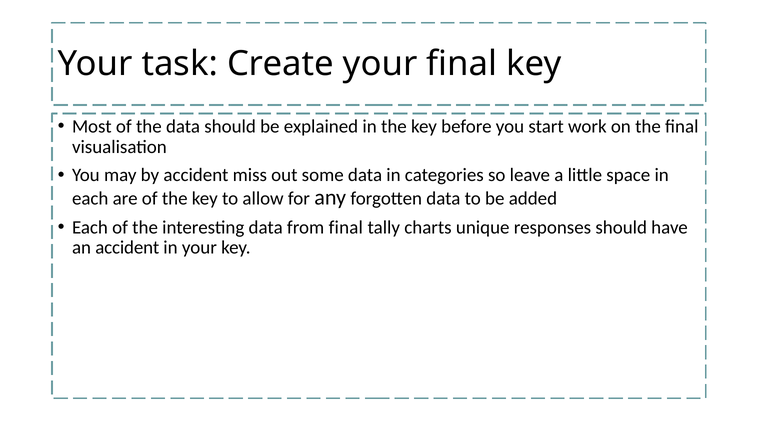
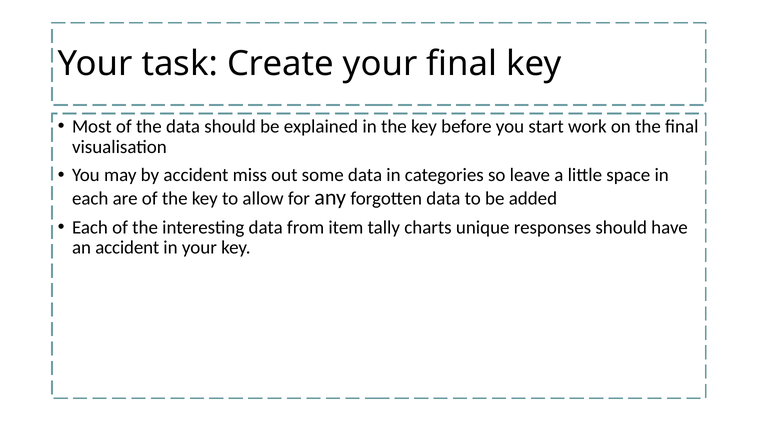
from final: final -> item
